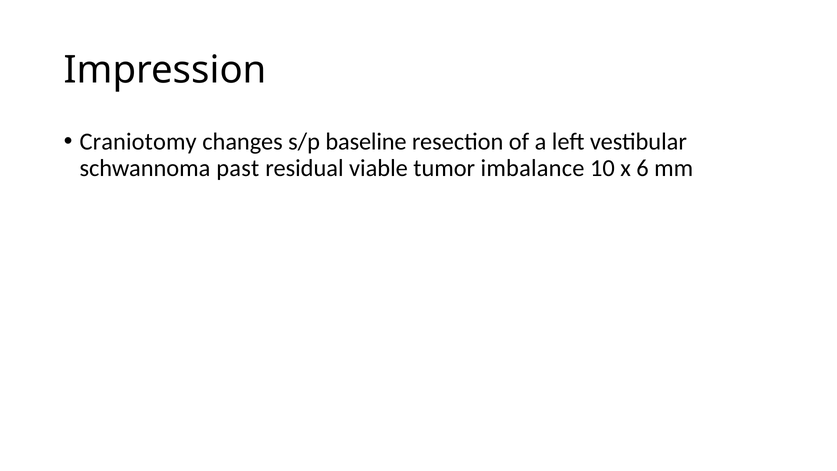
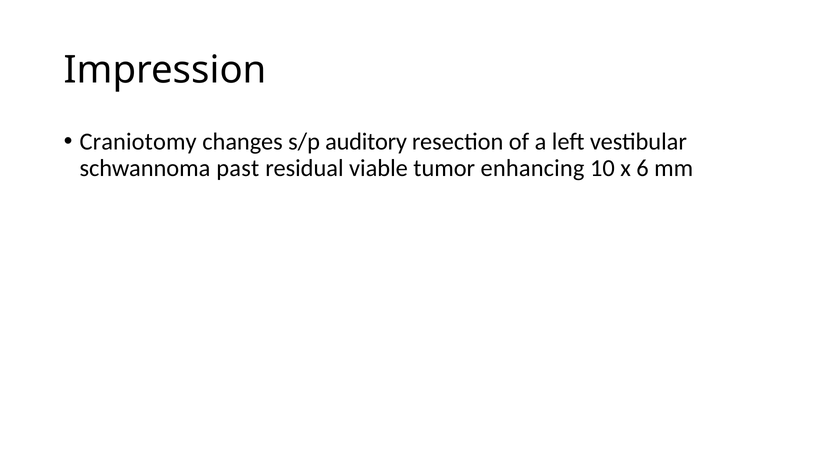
baseline: baseline -> auditory
imbalance: imbalance -> enhancing
